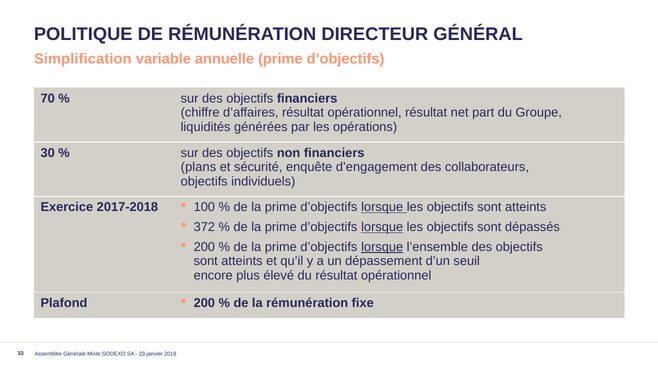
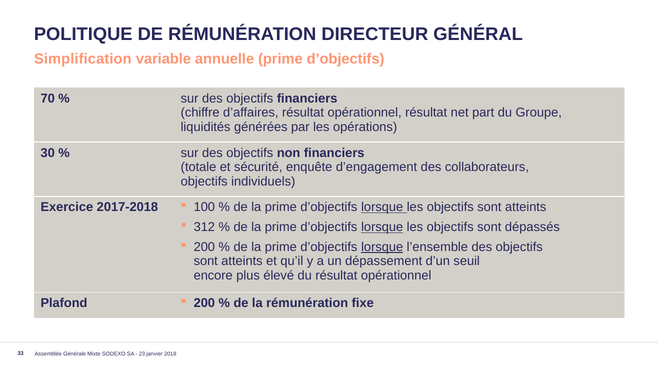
plans: plans -> totale
372: 372 -> 312
